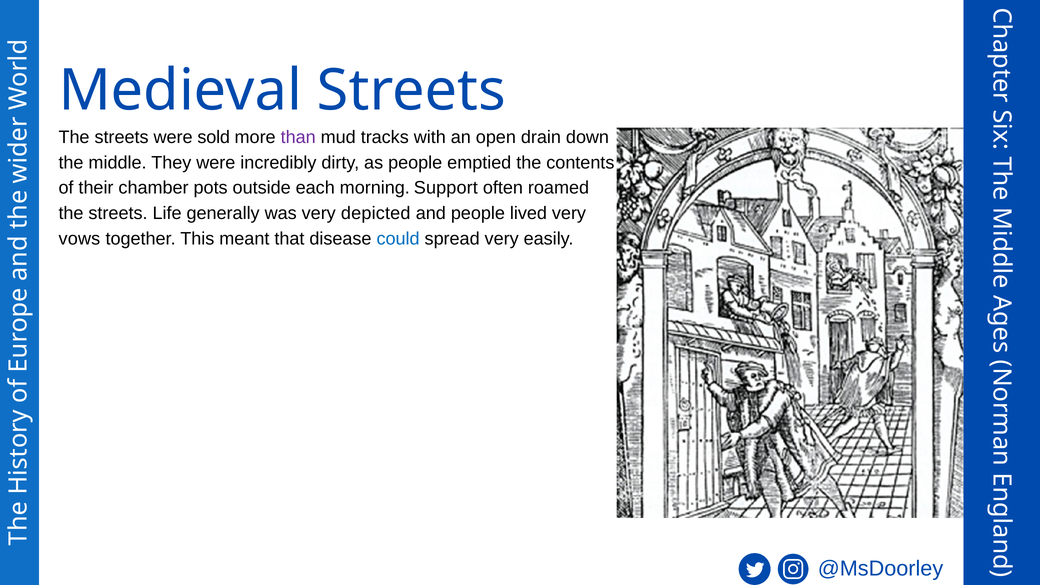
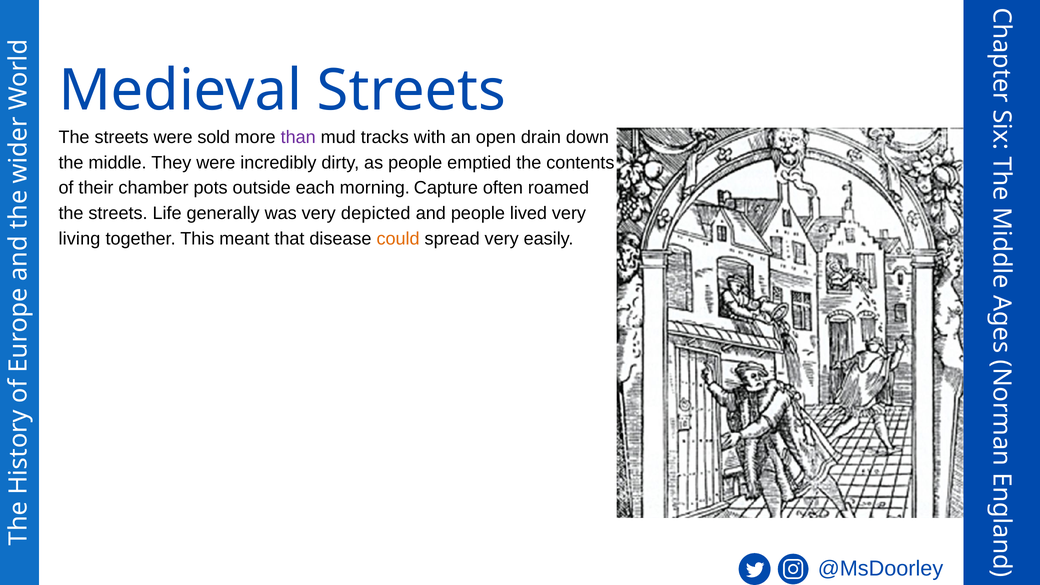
Support: Support -> Capture
vows: vows -> living
could colour: blue -> orange
